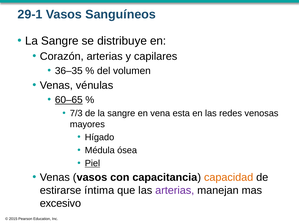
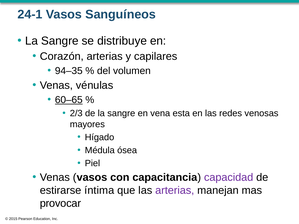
29-1: 29-1 -> 24-1
36–35: 36–35 -> 94–35
7/3: 7/3 -> 2/3
Piel underline: present -> none
capacidad colour: orange -> purple
excesivo: excesivo -> provocar
